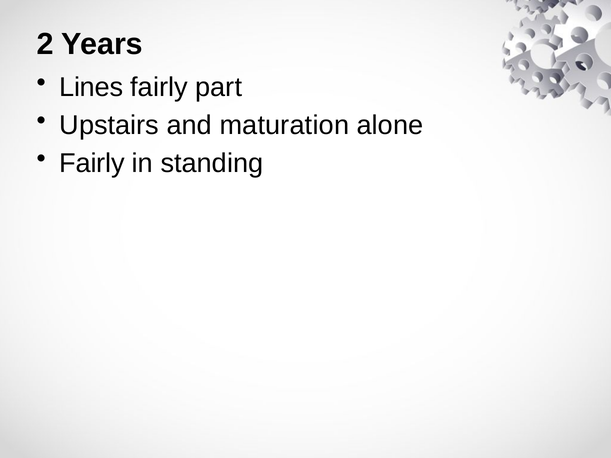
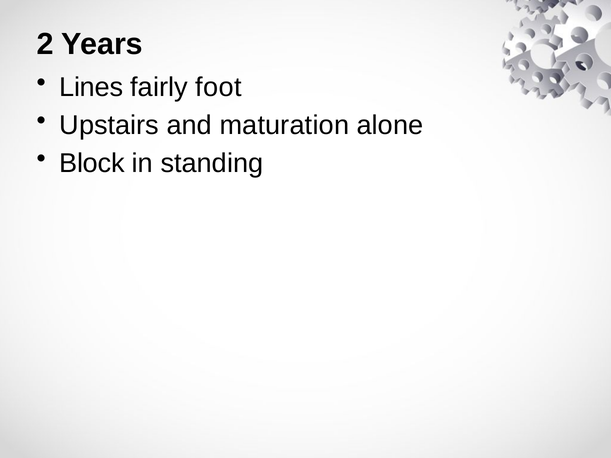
part: part -> foot
Fairly at (92, 163): Fairly -> Block
